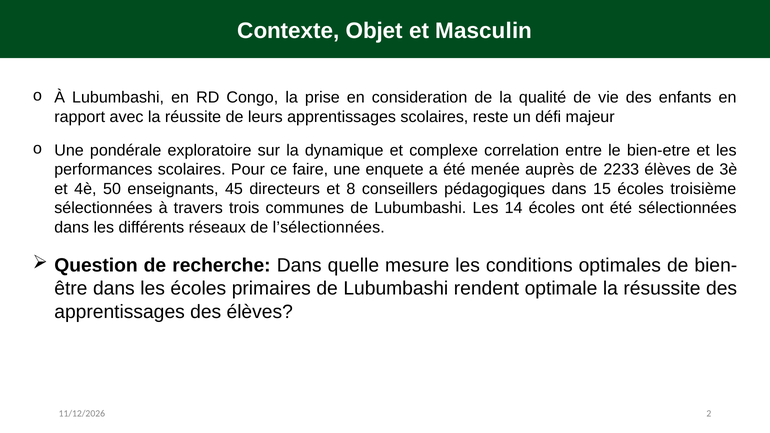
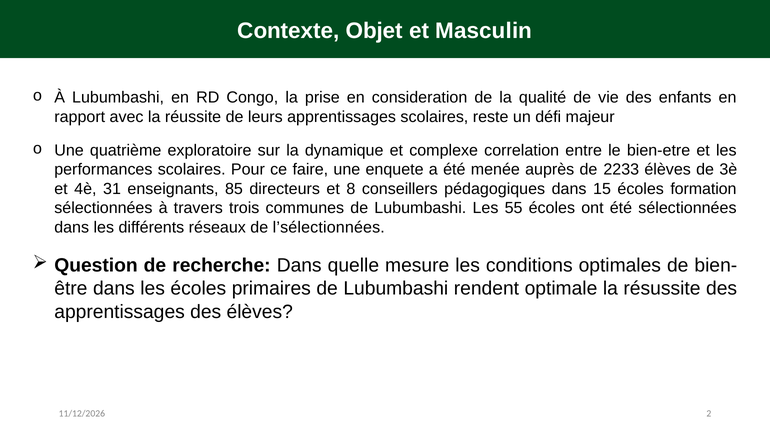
pondérale: pondérale -> quatrième
50: 50 -> 31
45: 45 -> 85
troisième: troisième -> formation
14: 14 -> 55
